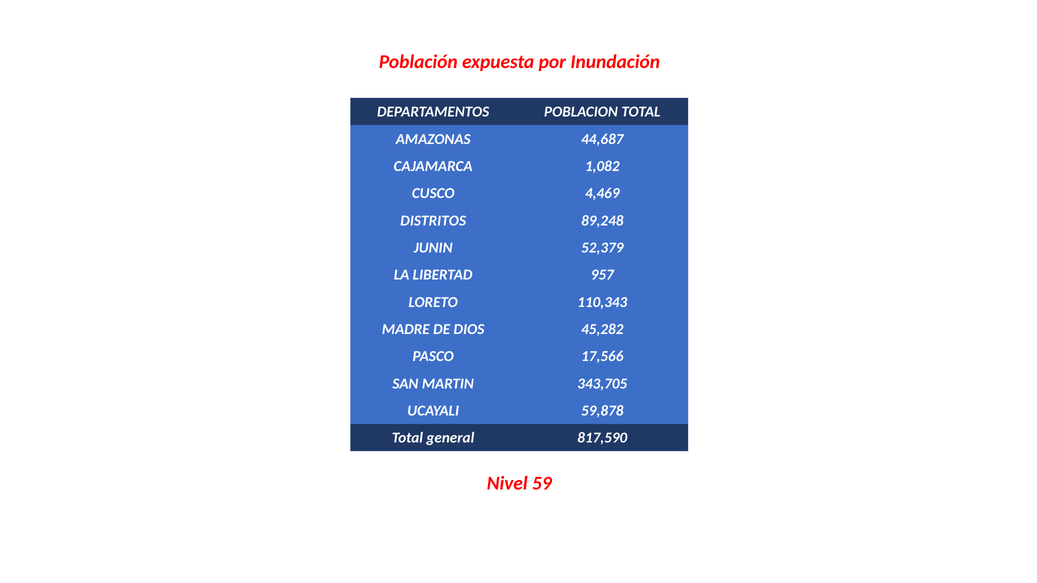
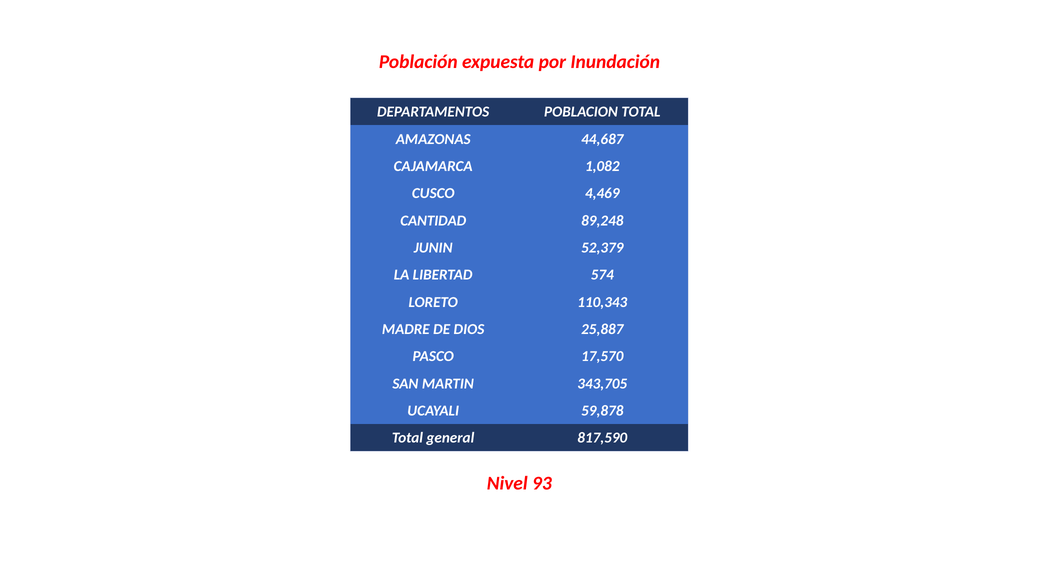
DISTRITOS: DISTRITOS -> CANTIDAD
957: 957 -> 574
45,282: 45,282 -> 25,887
17,566: 17,566 -> 17,570
59: 59 -> 93
